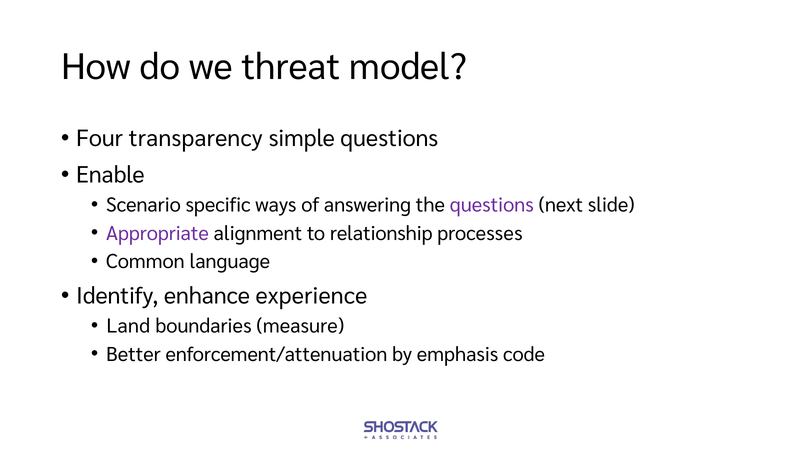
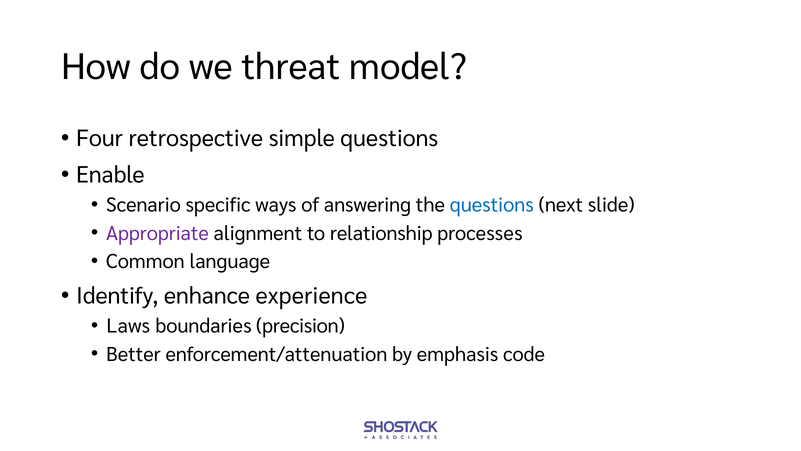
transparency: transparency -> retrospective
questions at (492, 205) colour: purple -> blue
Land: Land -> Laws
measure: measure -> precision
